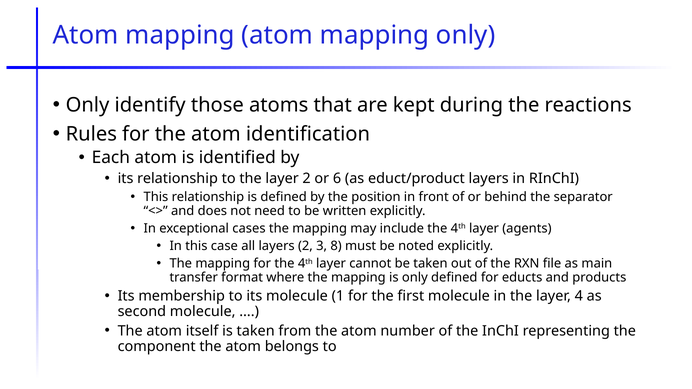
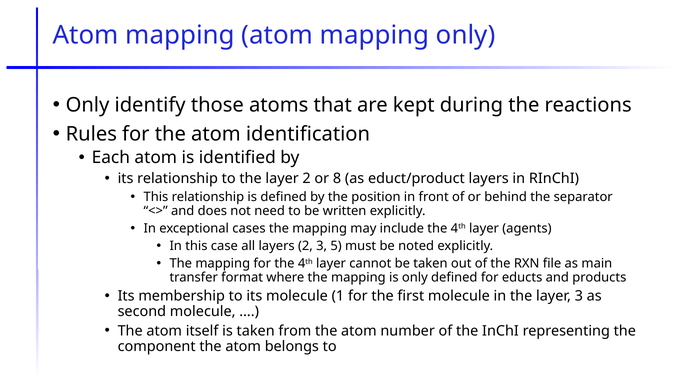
6: 6 -> 8
8: 8 -> 5
layer 4: 4 -> 3
